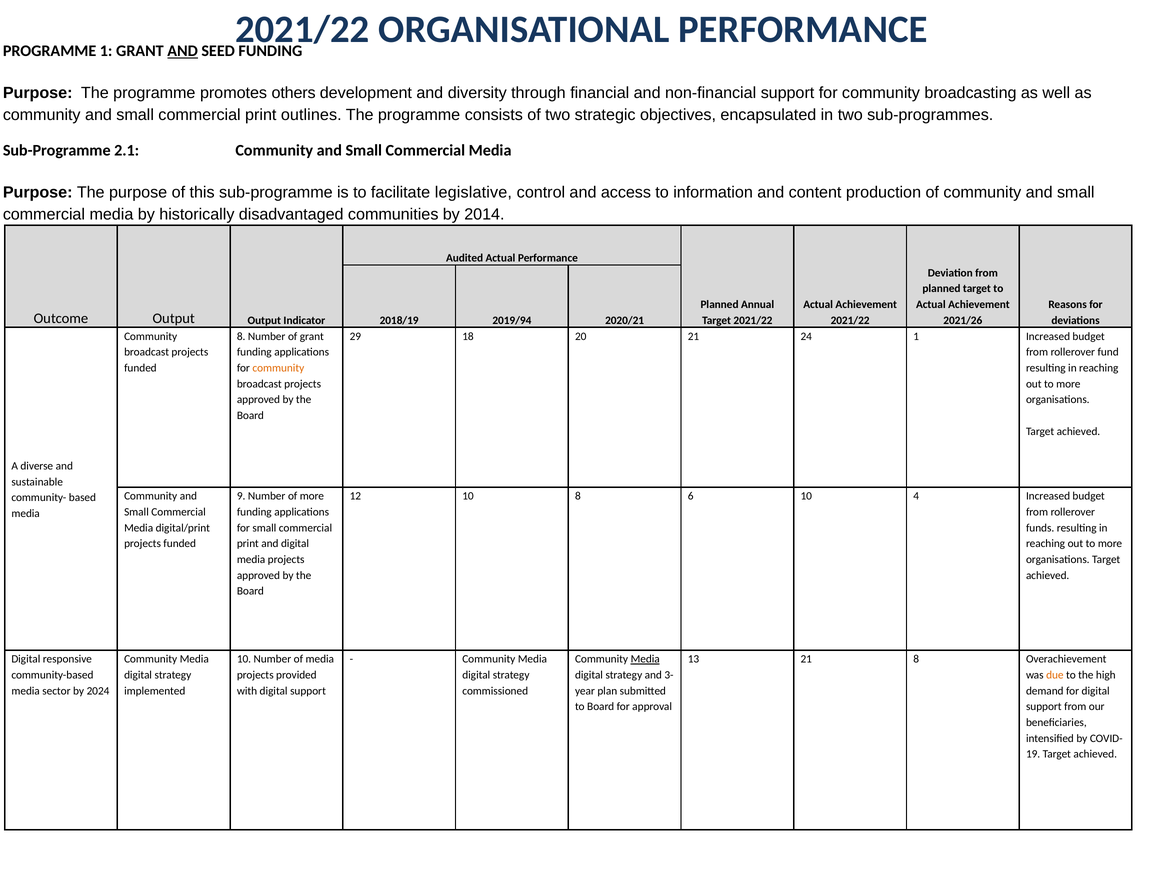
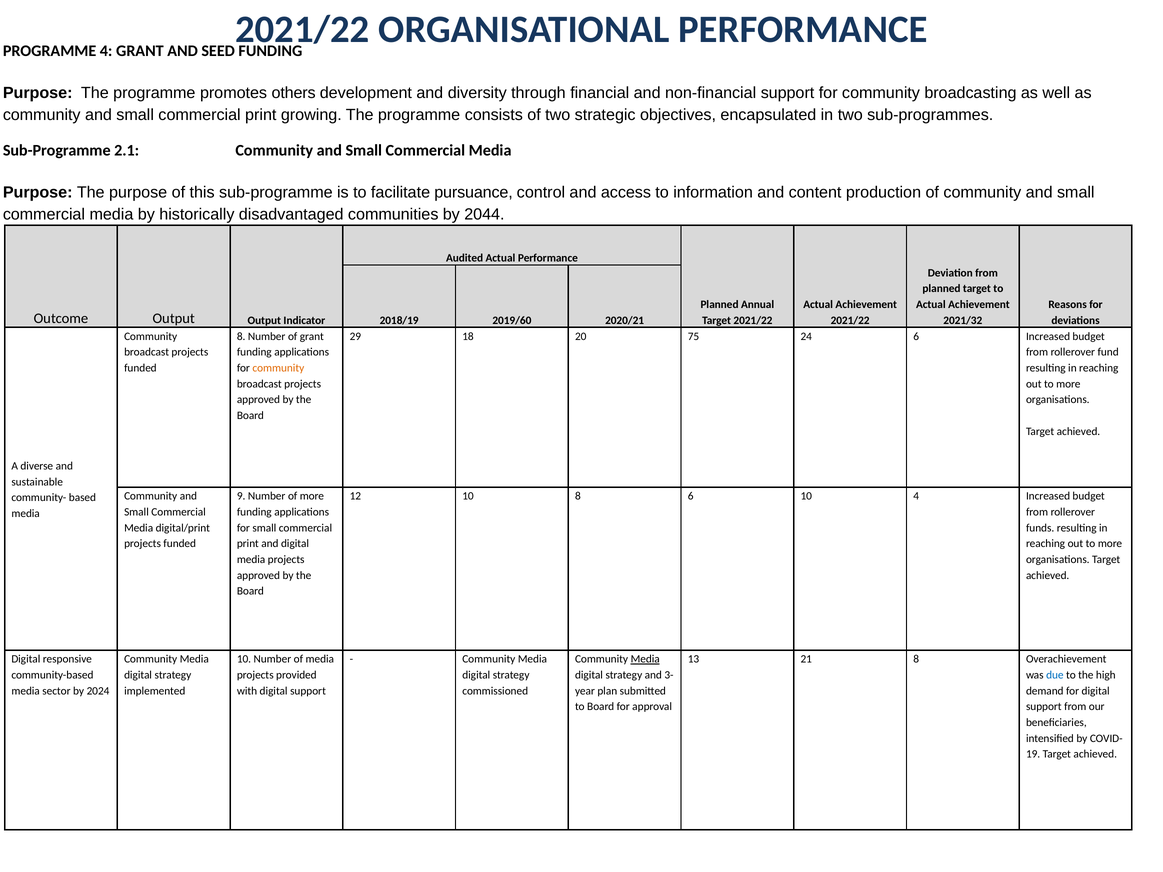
PROGRAMME 1: 1 -> 4
AND at (183, 51) underline: present -> none
outlines: outlines -> growing
legislative: legislative -> pursuance
2014: 2014 -> 2044
2019/94: 2019/94 -> 2019/60
2021/26: 2021/26 -> 2021/32
20 21: 21 -> 75
24 1: 1 -> 6
due colour: orange -> blue
